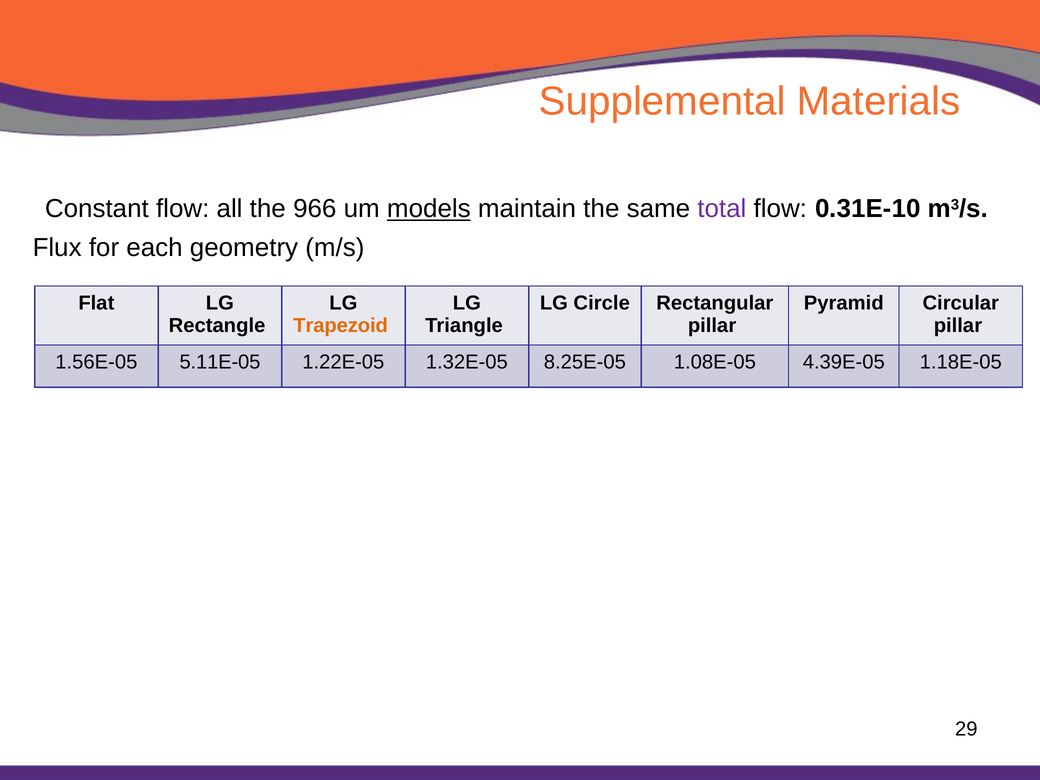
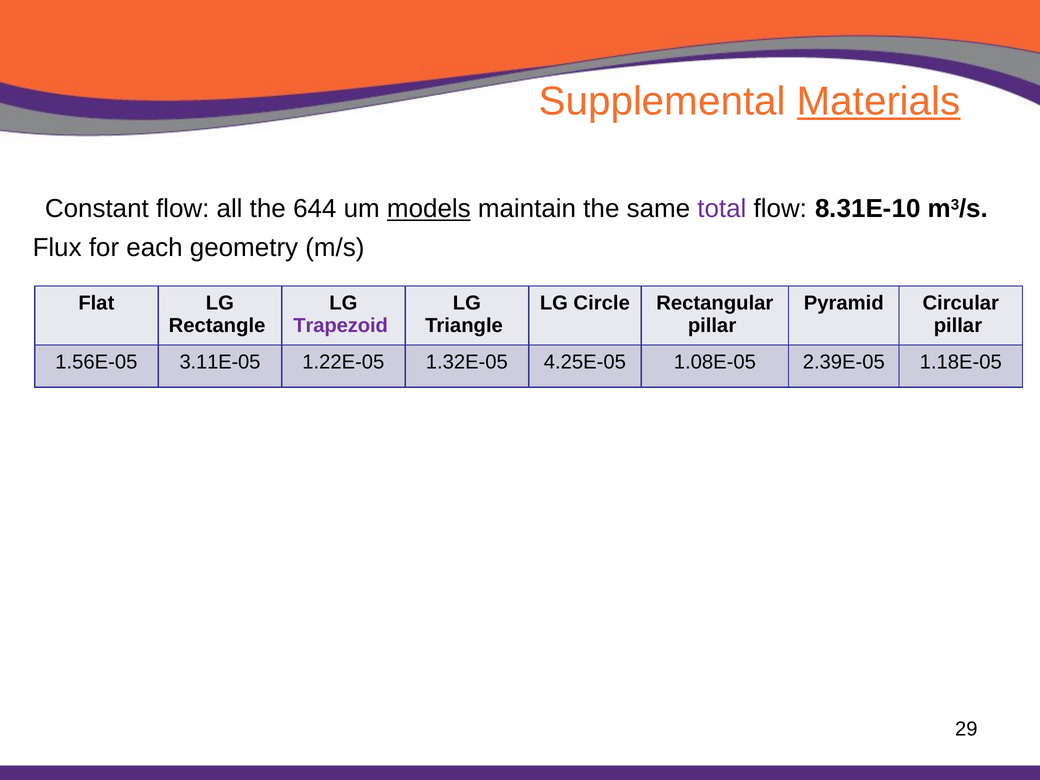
Materials underline: none -> present
966: 966 -> 644
0.31E-10: 0.31E-10 -> 8.31E-10
Trapezoid colour: orange -> purple
5.11E-05: 5.11E-05 -> 3.11E-05
8.25E-05: 8.25E-05 -> 4.25E-05
4.39E-05: 4.39E-05 -> 2.39E-05
